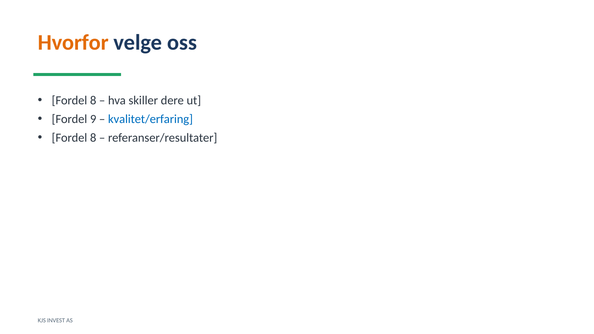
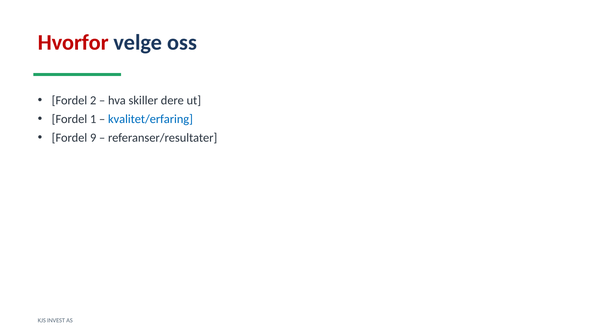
Hvorfor colour: orange -> red
8 at (93, 101): 8 -> 2
9: 9 -> 1
8 at (93, 138): 8 -> 9
